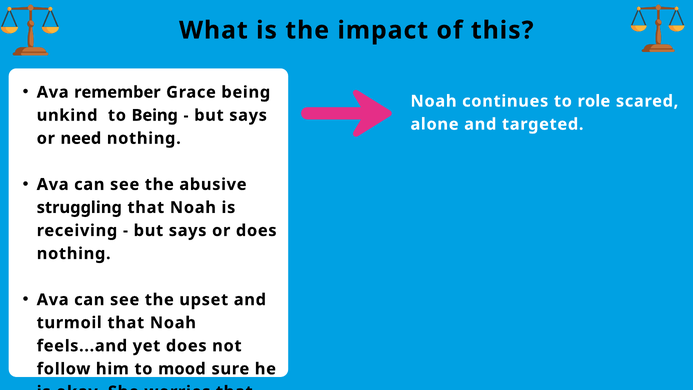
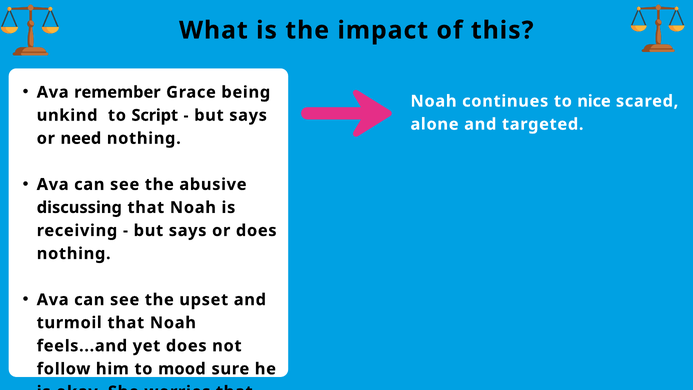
role: role -> nice
to Being: Being -> Script
struggling: struggling -> discussing
